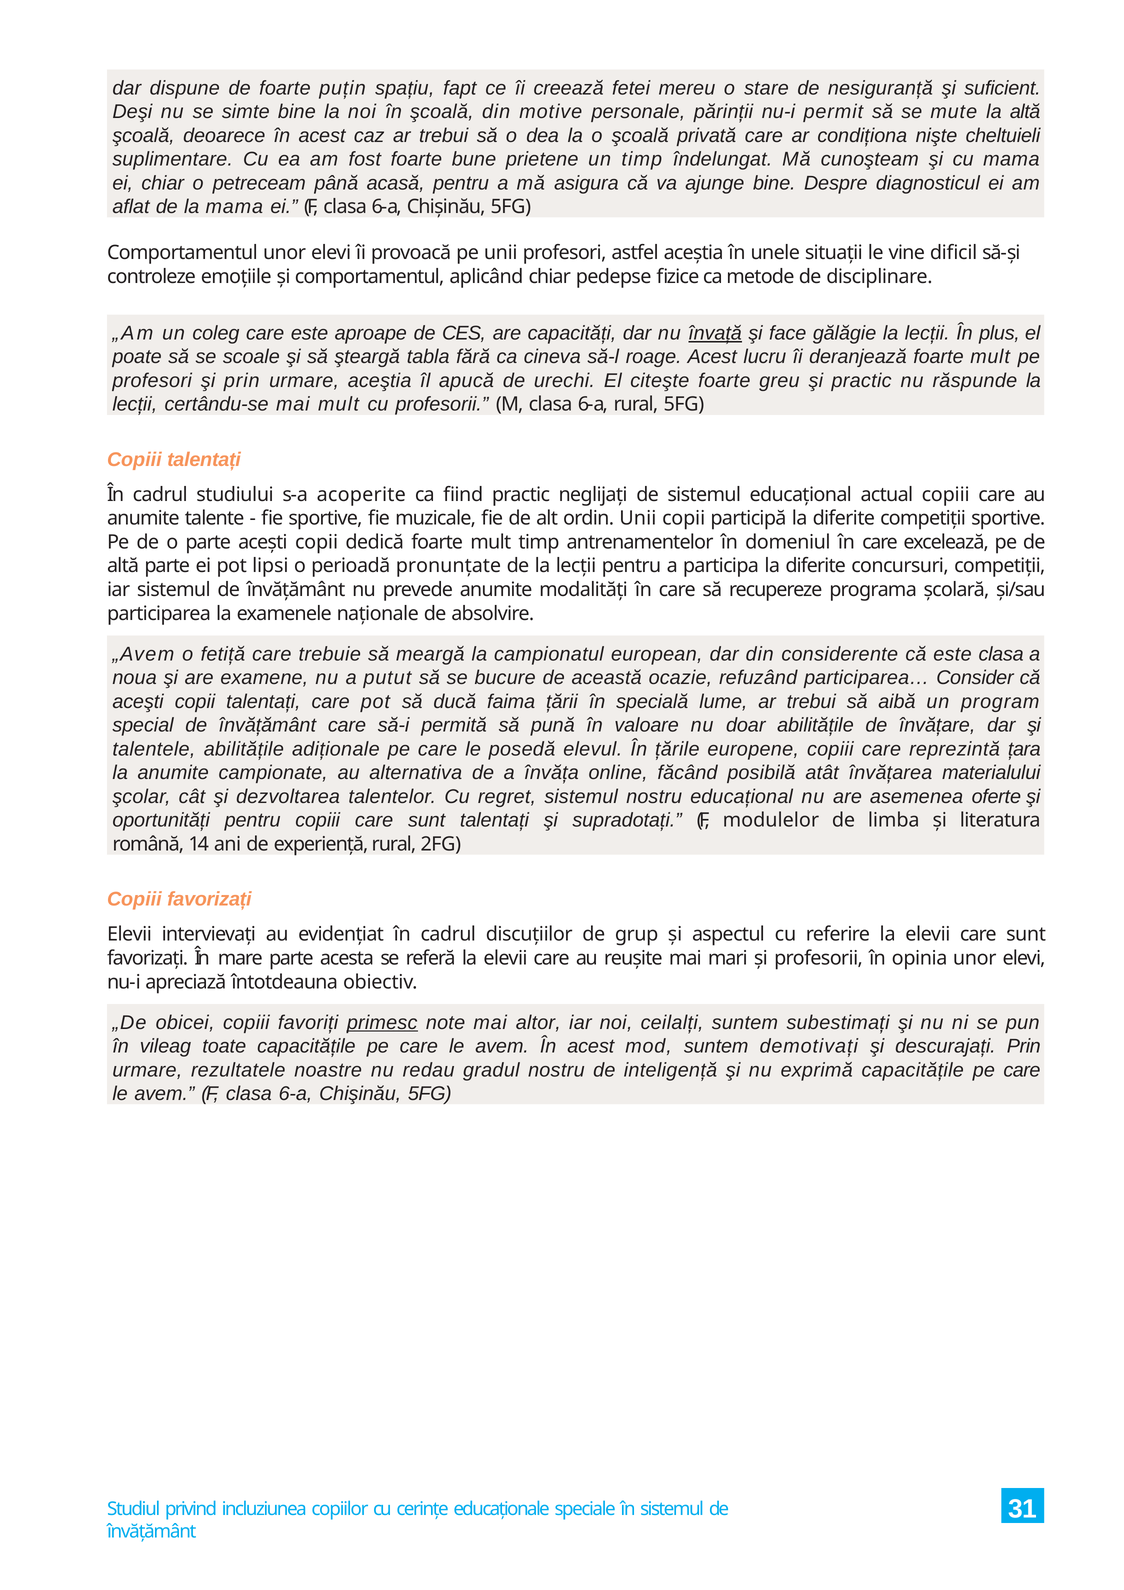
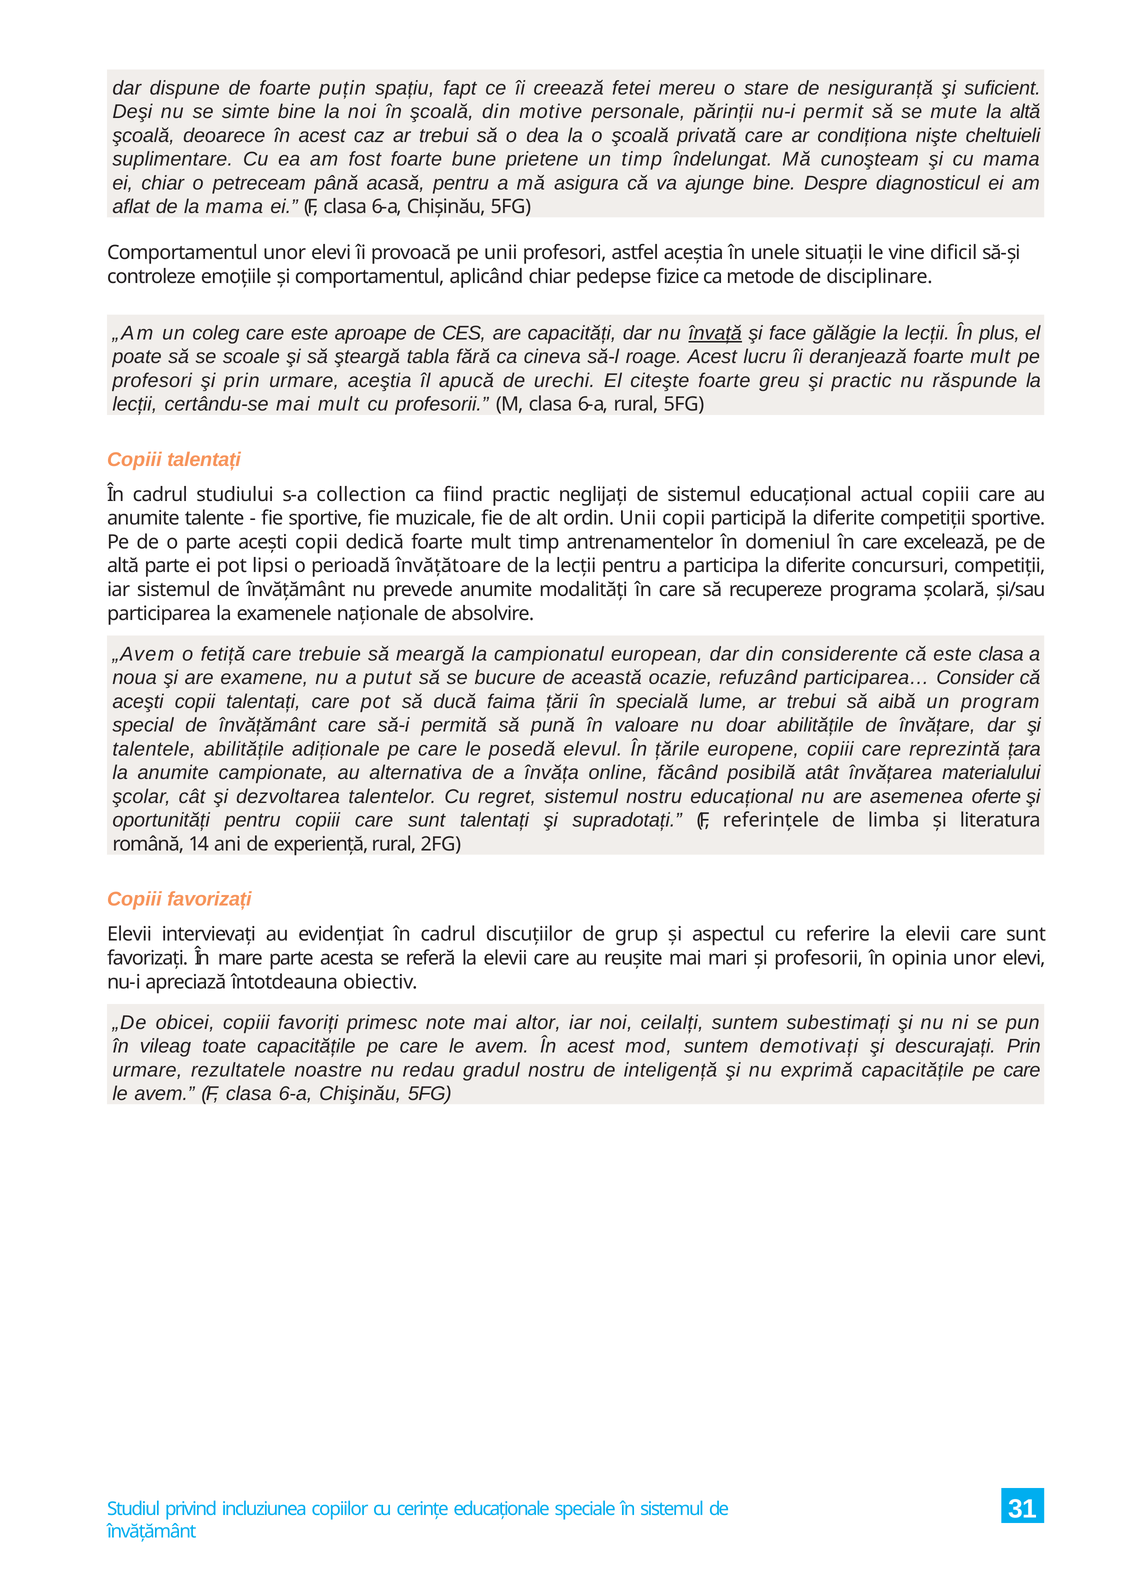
acoperite: acoperite -> collection
pronunțate: pronunțate -> învățătoare
modulelor: modulelor -> referințele
primesc underline: present -> none
